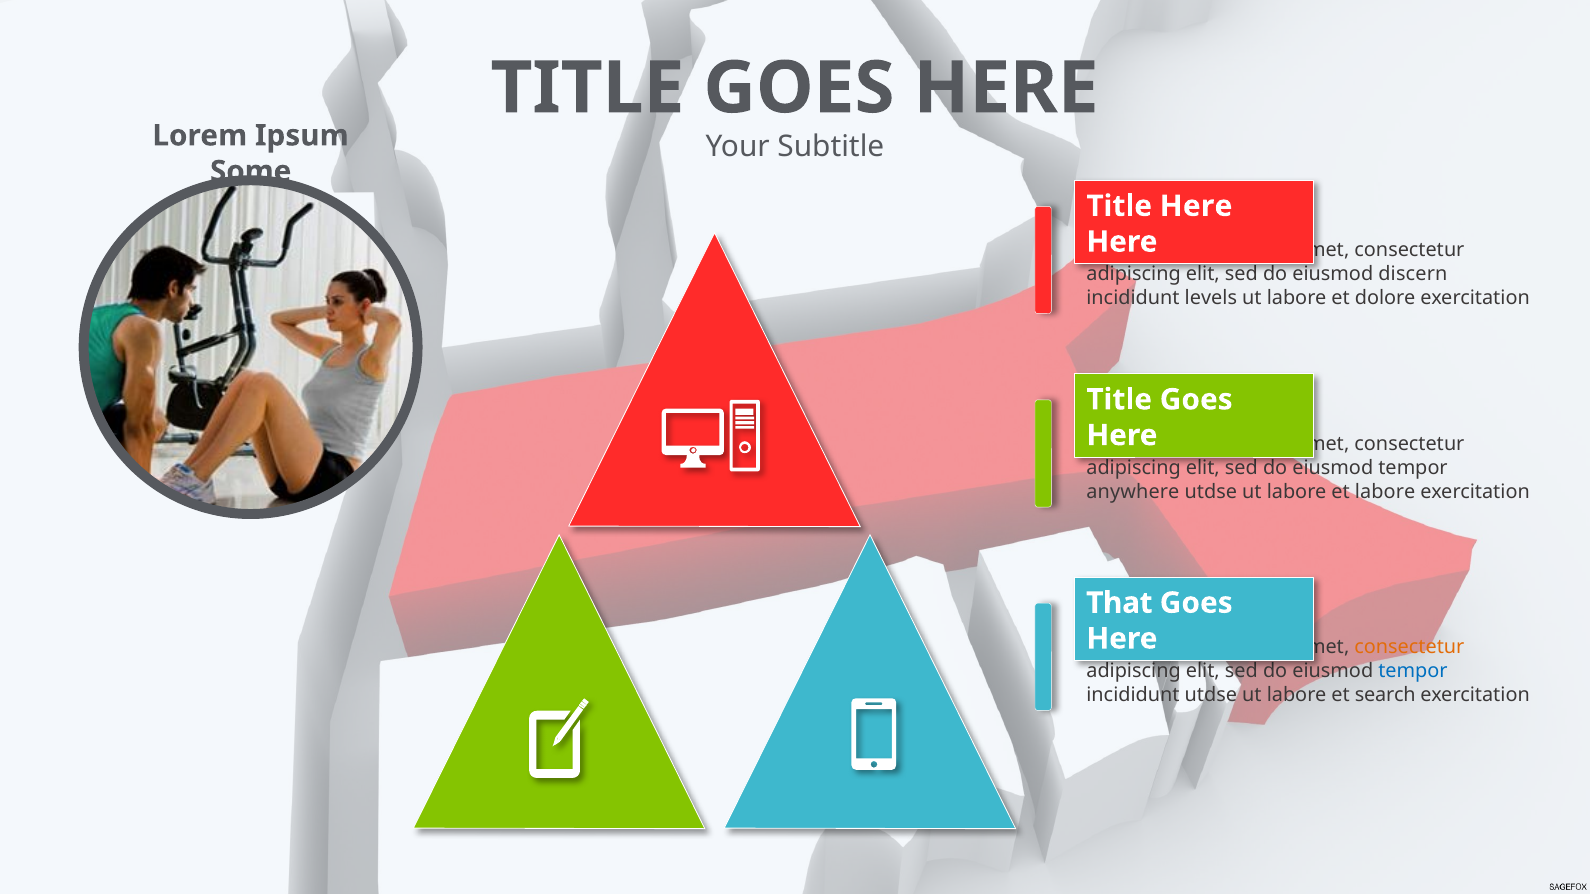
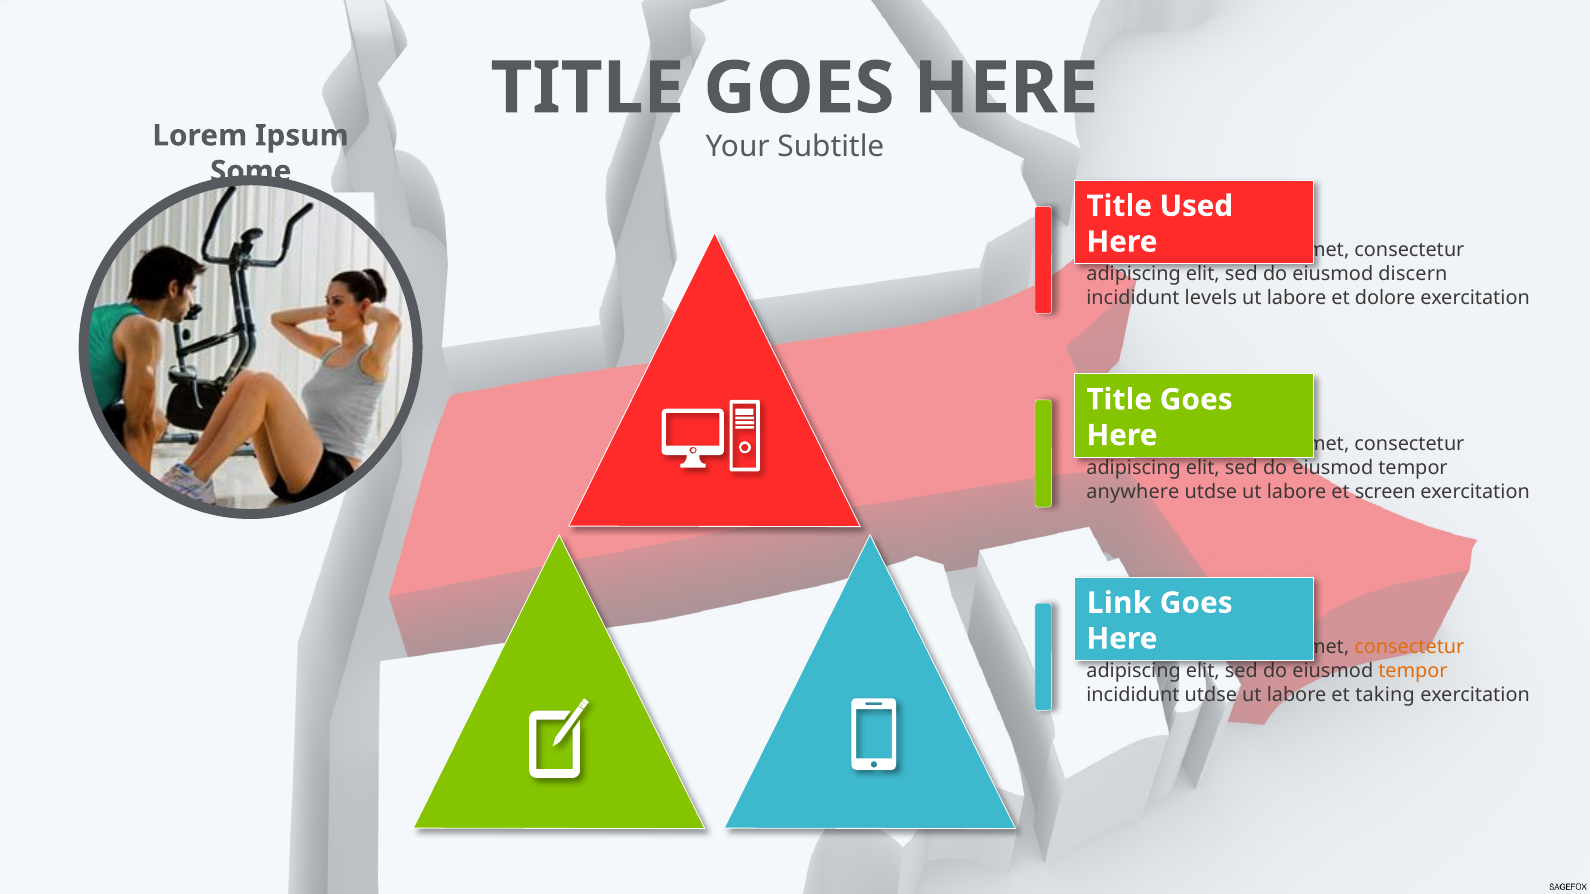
Title Here: Here -> Used
et labore: labore -> screen
That: That -> Link
tempor at (1413, 671) colour: blue -> orange
search: search -> taking
